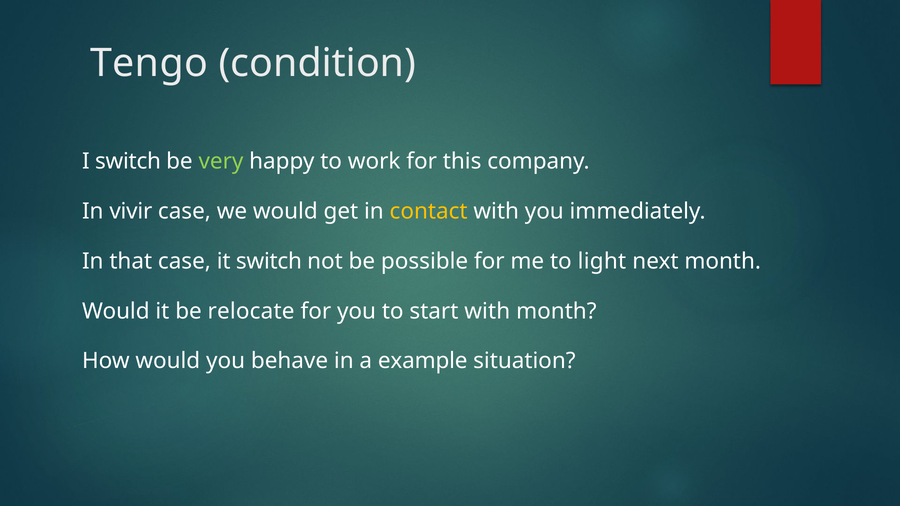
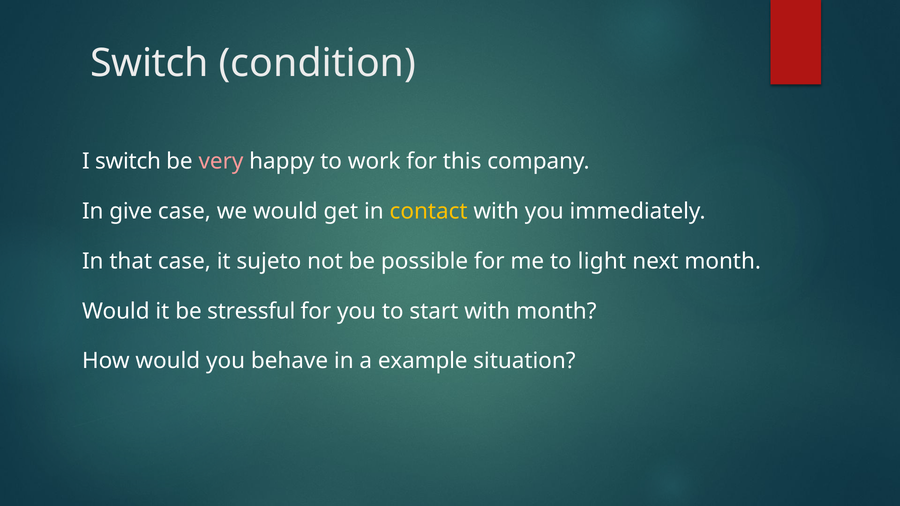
Tengo at (149, 63): Tengo -> Switch
very colour: light green -> pink
vivir: vivir -> give
it switch: switch -> sujeto
relocate: relocate -> stressful
